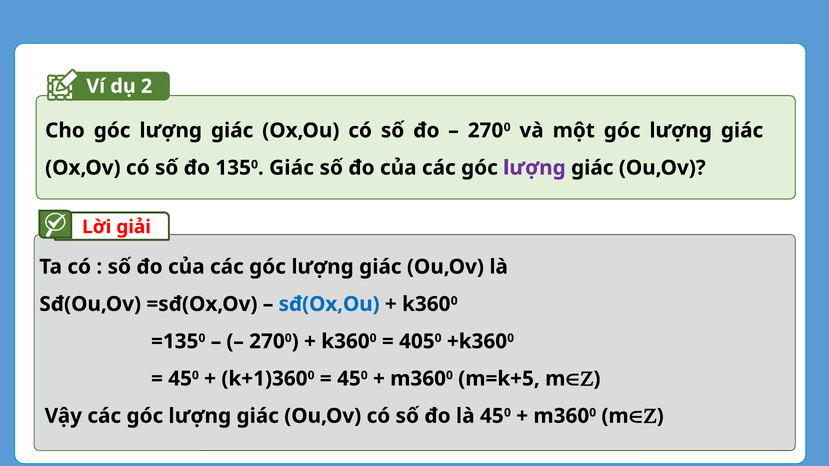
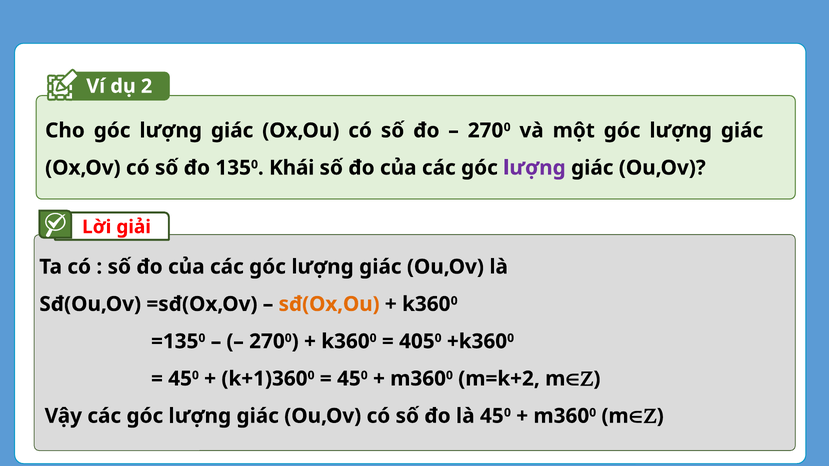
Giác at (292, 168): Giác -> Khái
sđ(Ox,Ou colour: blue -> orange
m=k+5: m=k+5 -> m=k+2
